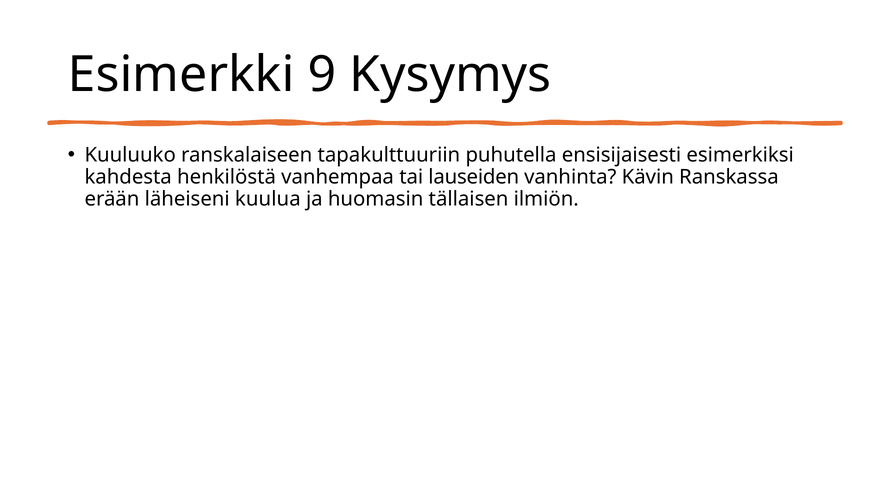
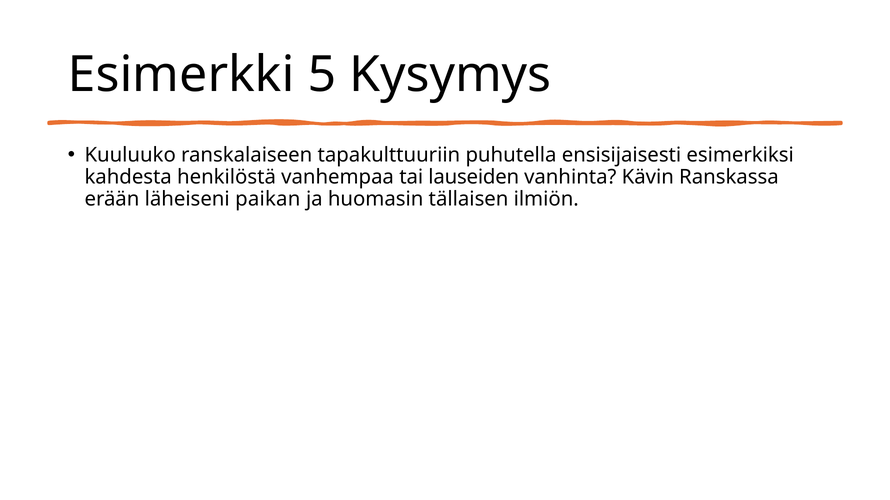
9: 9 -> 5
kuulua: kuulua -> paikan
